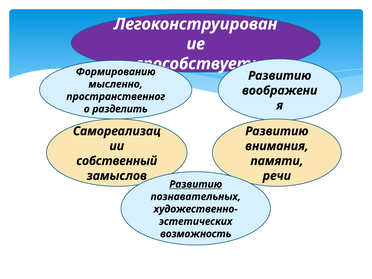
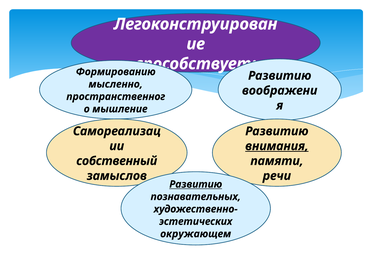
разделить: разделить -> мышление
внимания underline: none -> present
возможность: возможность -> окружающем
